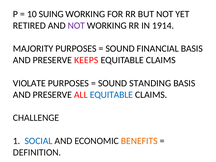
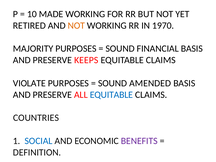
SUING: SUING -> MADE
NOT at (76, 26) colour: purple -> orange
1914: 1914 -> 1970
STANDING: STANDING -> AMENDED
CHALLENGE: CHALLENGE -> COUNTRIES
BENEFITS colour: orange -> purple
